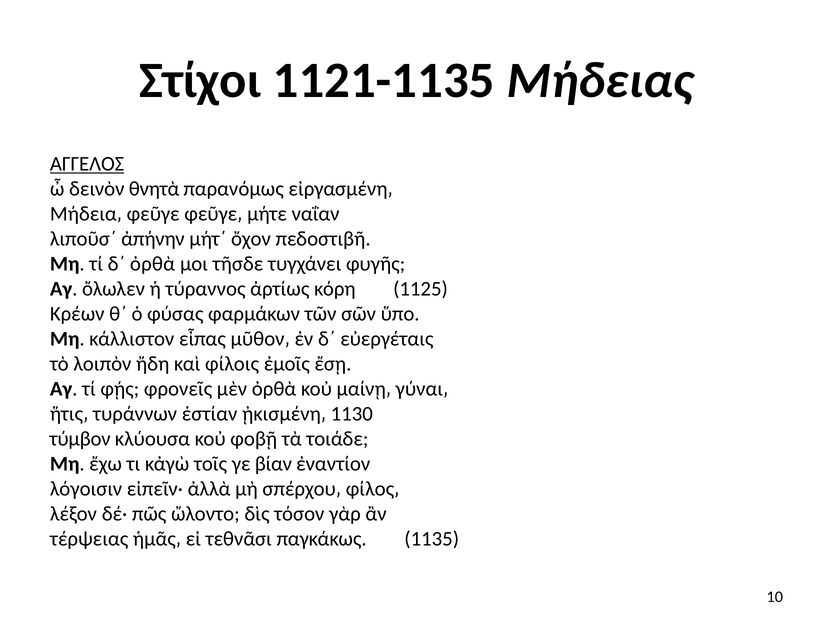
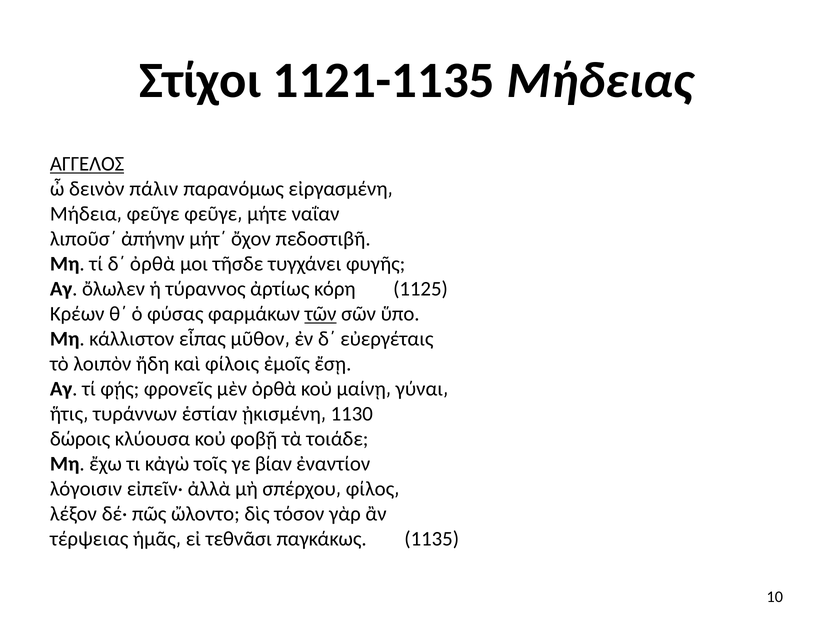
θνητὰ: θνητὰ -> πάλιν
τῶν underline: none -> present
τύμβον: τύμβον -> δώροις
